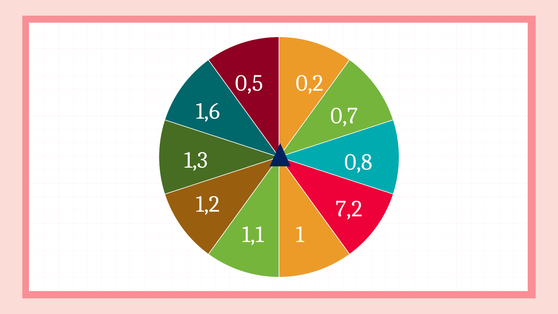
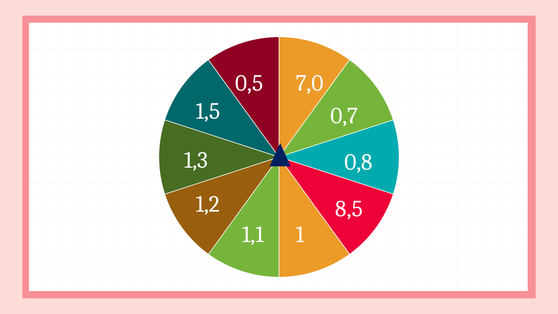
0,2: 0,2 -> 7,0
1,6: 1,6 -> 1,5
7,2: 7,2 -> 8,5
